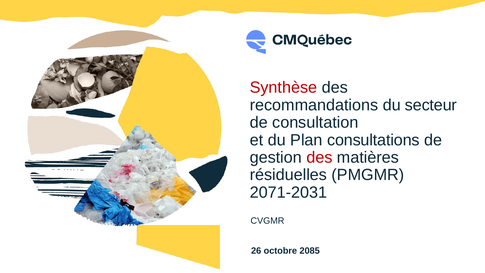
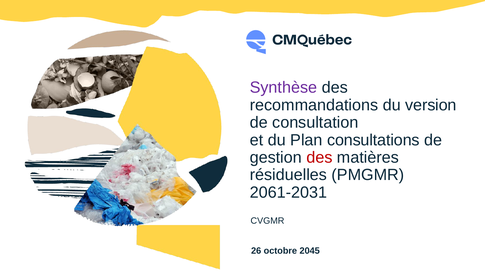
Synthèse colour: red -> purple
secteur: secteur -> version
2071-2031: 2071-2031 -> 2061-2031
2085: 2085 -> 2045
